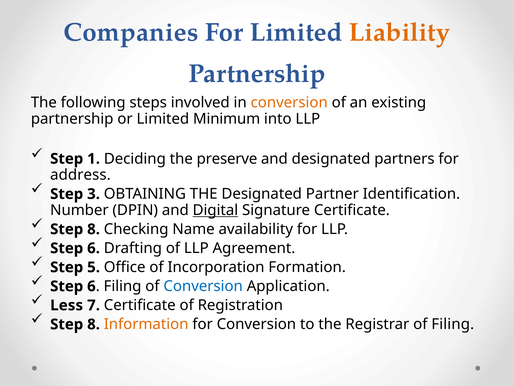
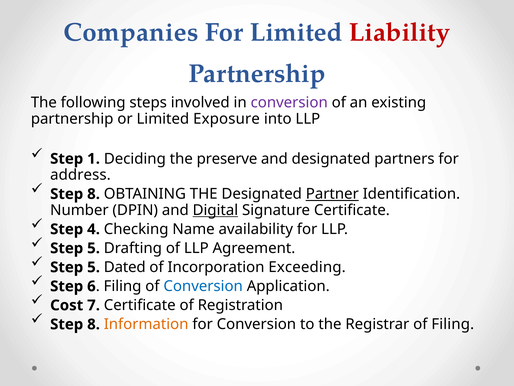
Liability colour: orange -> red
conversion at (289, 103) colour: orange -> purple
Minimum: Minimum -> Exposure
3 at (94, 194): 3 -> 8
Partner underline: none -> present
8 at (94, 229): 8 -> 4
6 at (94, 248): 6 -> 5
Office: Office -> Dated
Formation: Formation -> Exceeding
Less: Less -> Cost
